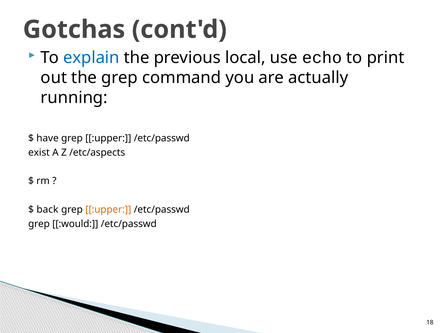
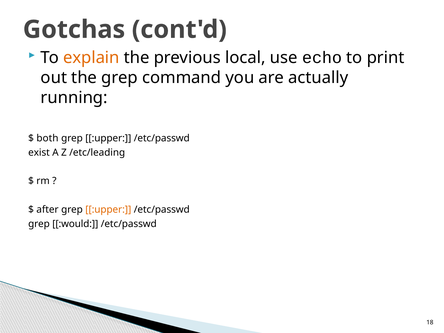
explain colour: blue -> orange
have: have -> both
/etc/aspects: /etc/aspects -> /etc/leading
back: back -> after
